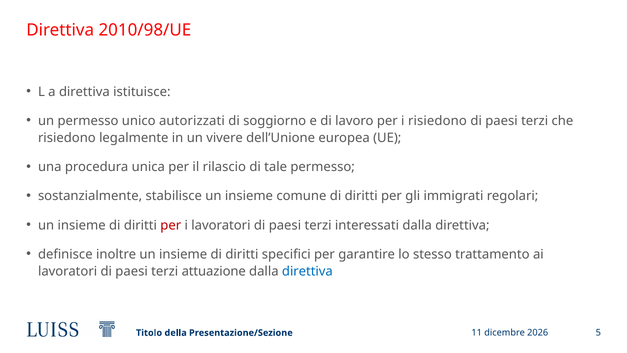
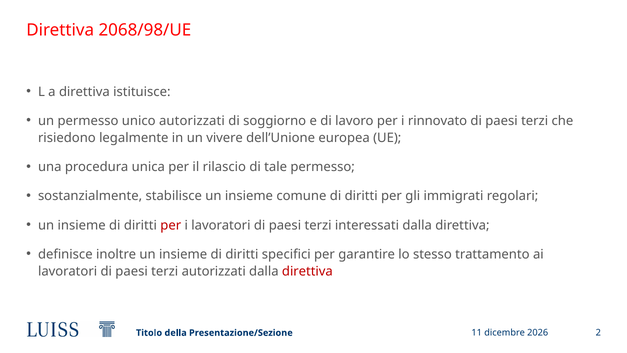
2010/98/UE: 2010/98/UE -> 2068/98/UE
i risiedono: risiedono -> rinnovato
terzi attuazione: attuazione -> autorizzati
direttiva at (307, 271) colour: blue -> red
5: 5 -> 2
